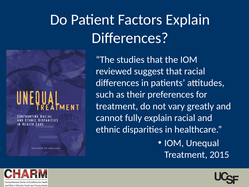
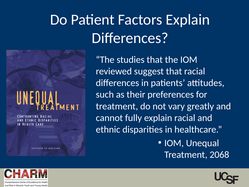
2015: 2015 -> 2068
